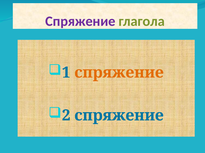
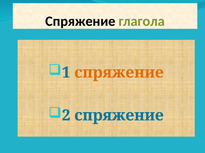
Спряжение at (80, 21) colour: purple -> black
